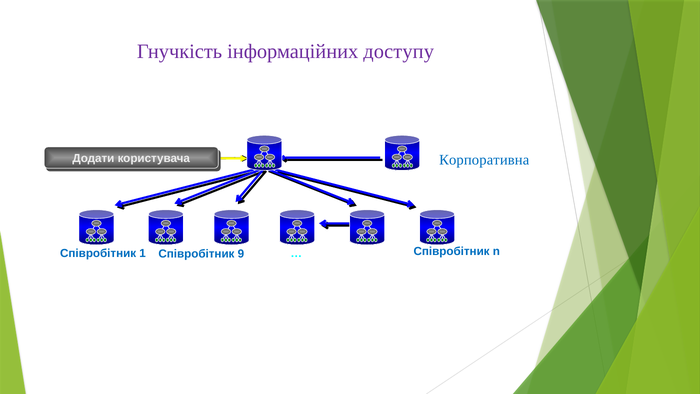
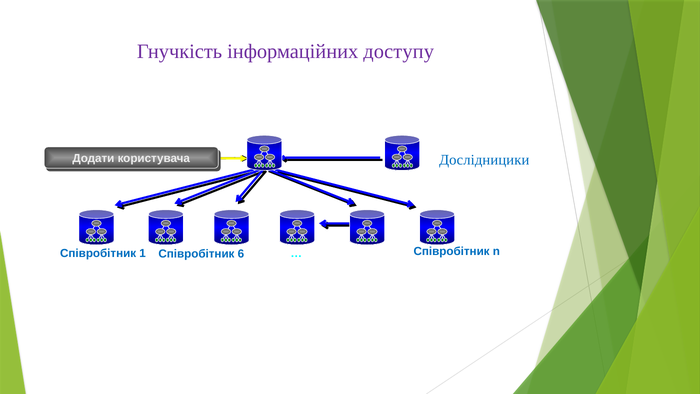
Корпоративна: Корпоративна -> Дослідницики
9: 9 -> 6
